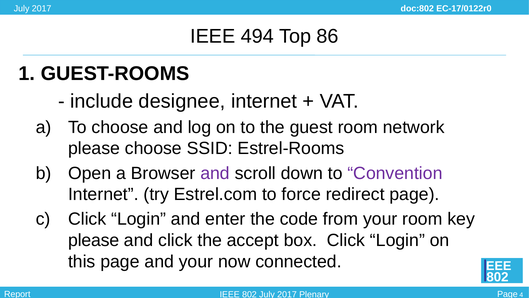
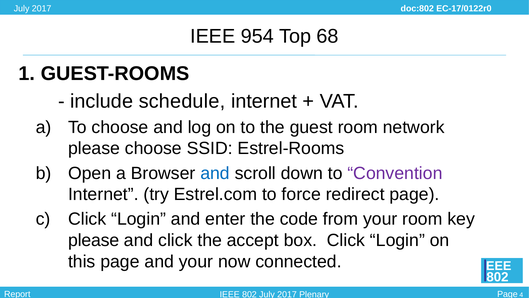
494: 494 -> 954
86: 86 -> 68
designee: designee -> schedule
and at (215, 173) colour: purple -> blue
